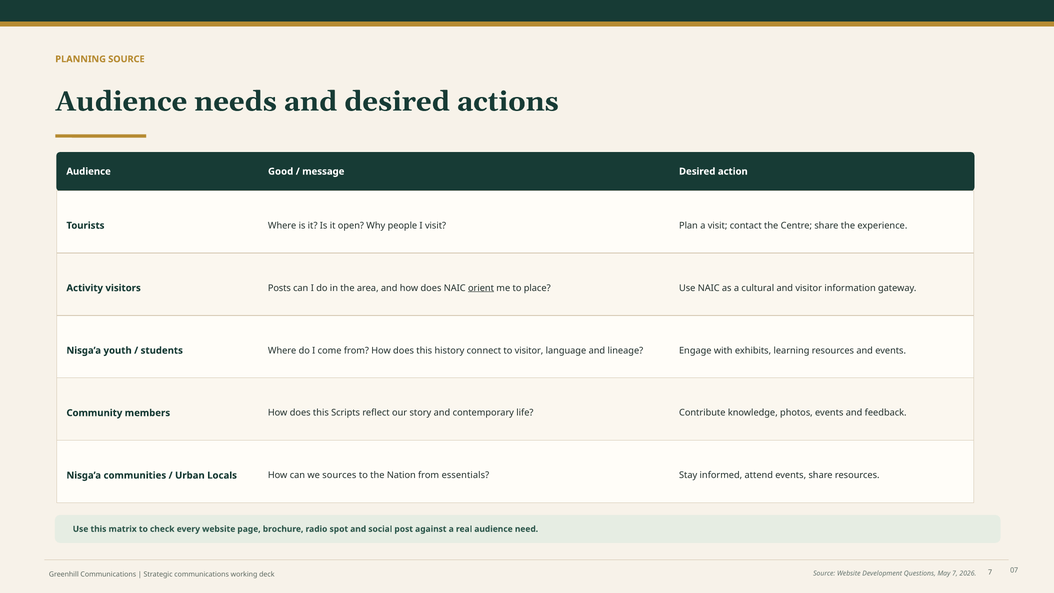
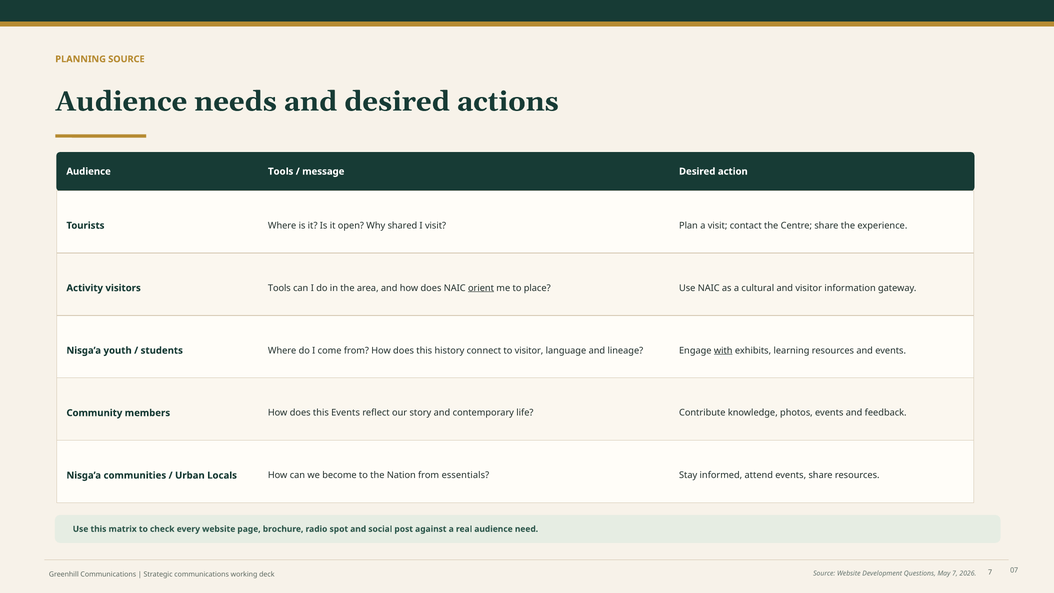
Audience Good: Good -> Tools
people: people -> shared
visitors Posts: Posts -> Tools
with underline: none -> present
this Scripts: Scripts -> Events
sources: sources -> become
